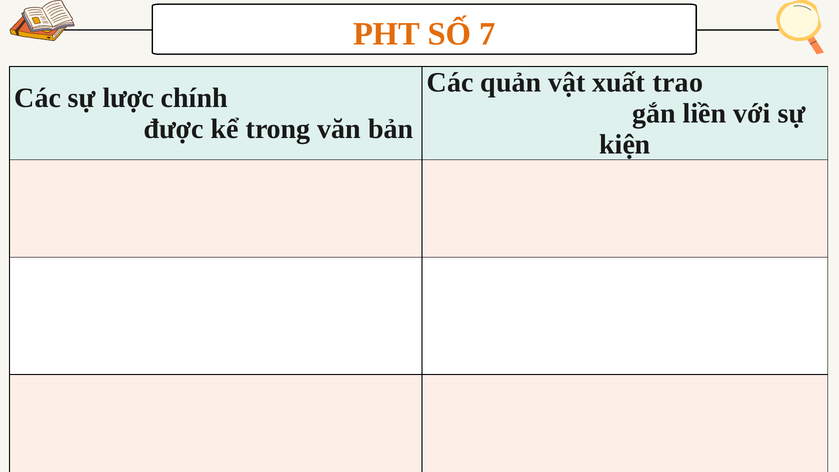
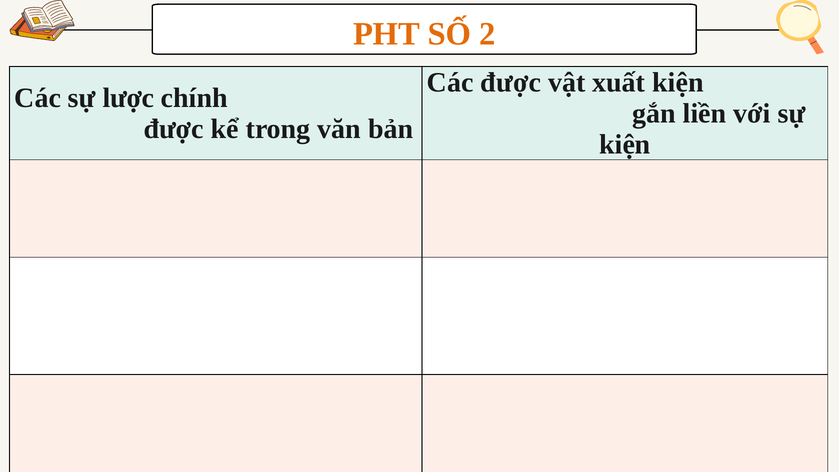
7: 7 -> 2
Các quản: quản -> được
xuất trao: trao -> kiện
